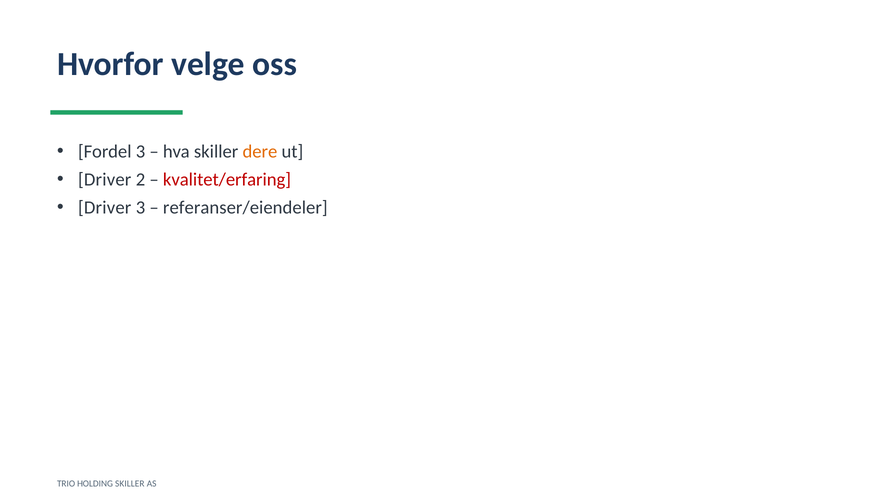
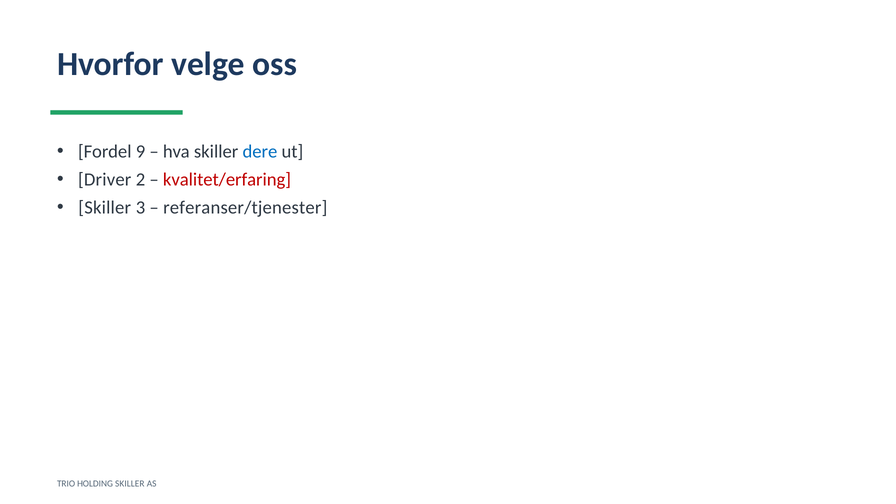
Fordel 3: 3 -> 9
dere colour: orange -> blue
Driver at (105, 208): Driver -> Skiller
referanser/eiendeler: referanser/eiendeler -> referanser/tjenester
